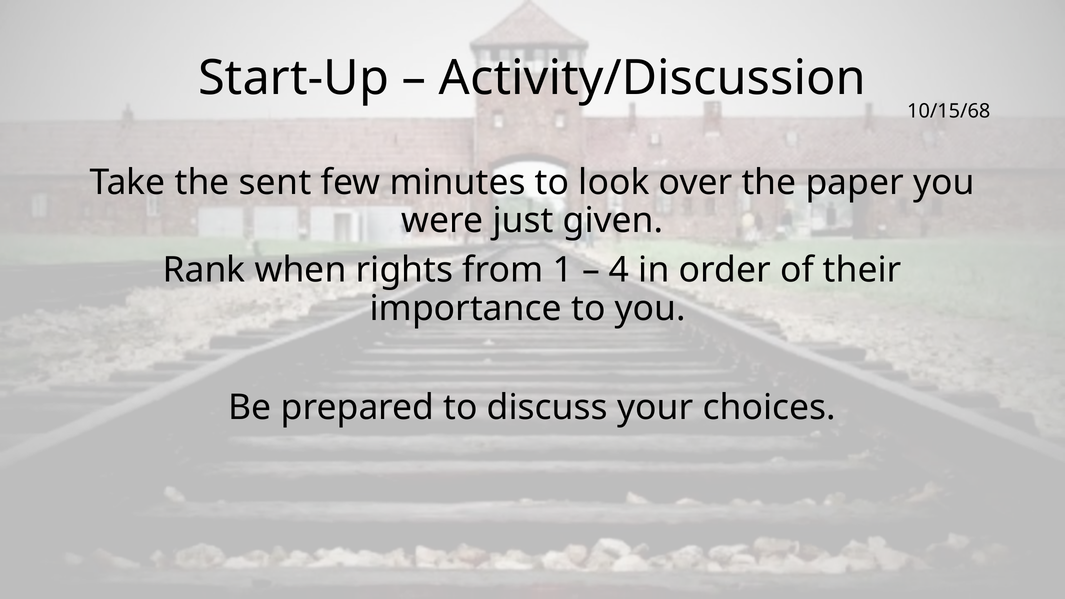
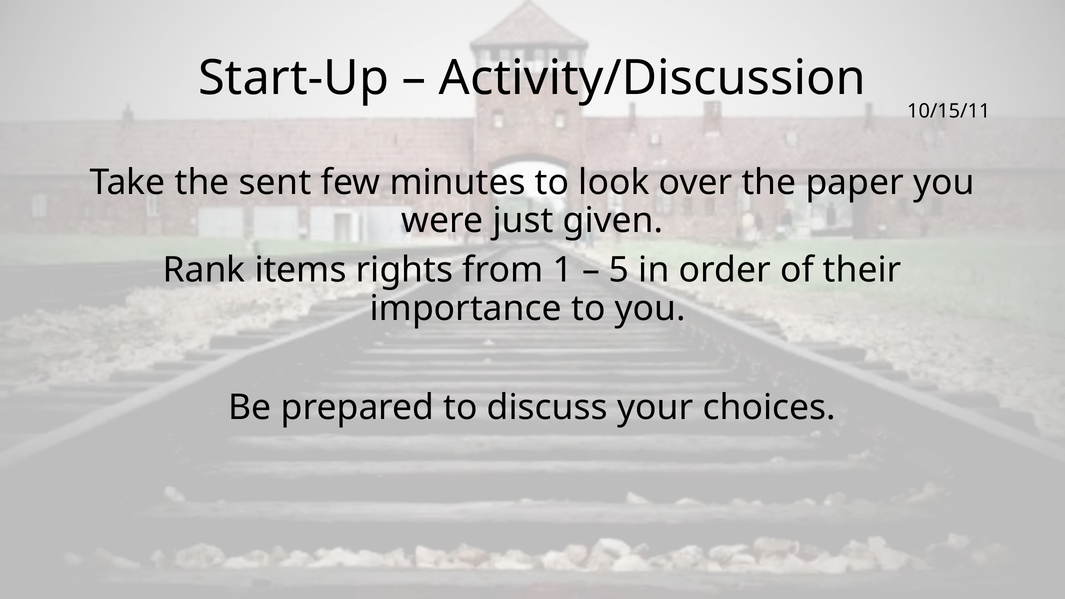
10/15/68: 10/15/68 -> 10/15/11
when: when -> items
4: 4 -> 5
